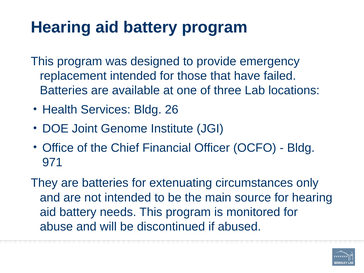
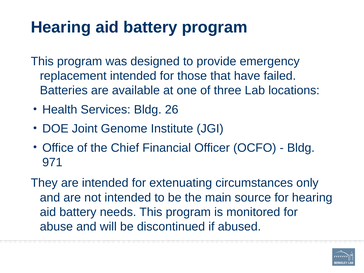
are batteries: batteries -> intended
